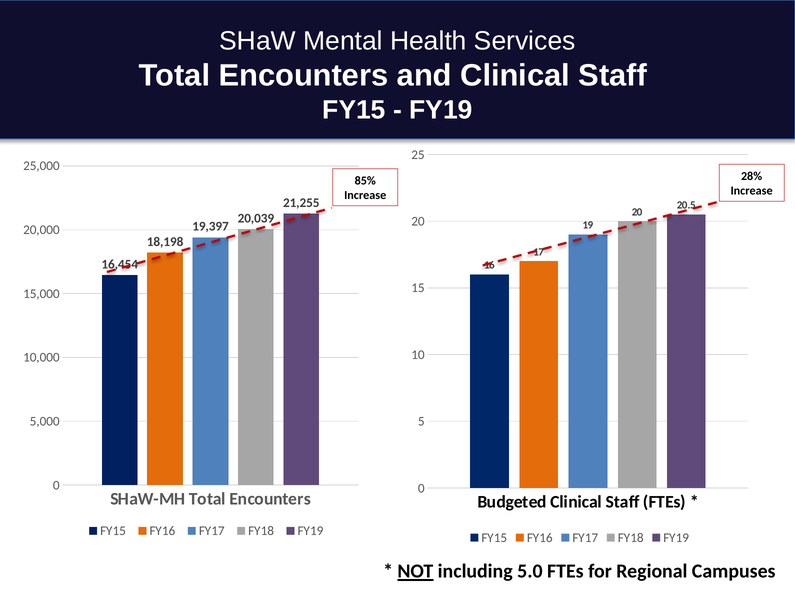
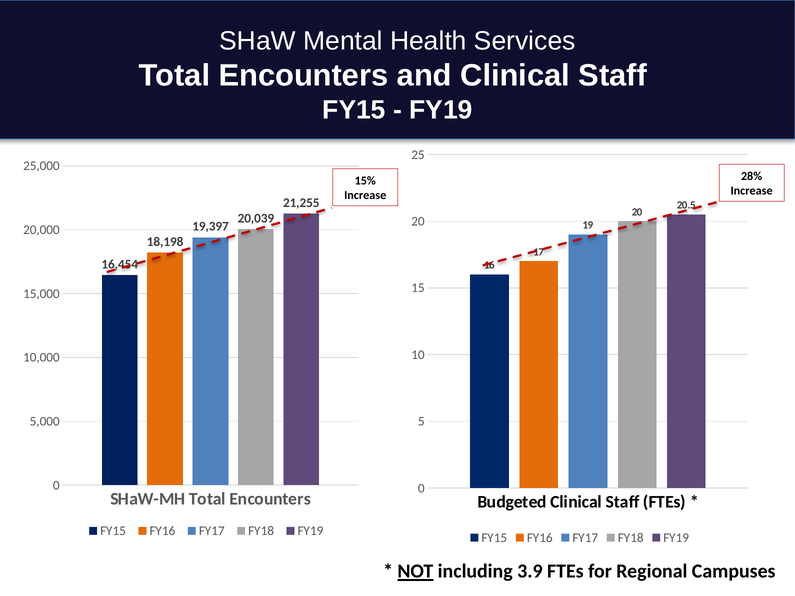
85%: 85% -> 15%
5.0: 5.0 -> 3.9
